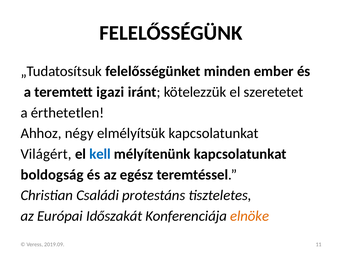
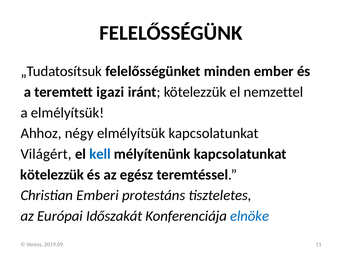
szeretetet: szeretetet -> nemzettel
a érthetetlen: érthetetlen -> elmélyítsük
boldogság at (52, 175): boldogság -> kötelezzük
Családi: Családi -> Emberi
elnöke colour: orange -> blue
